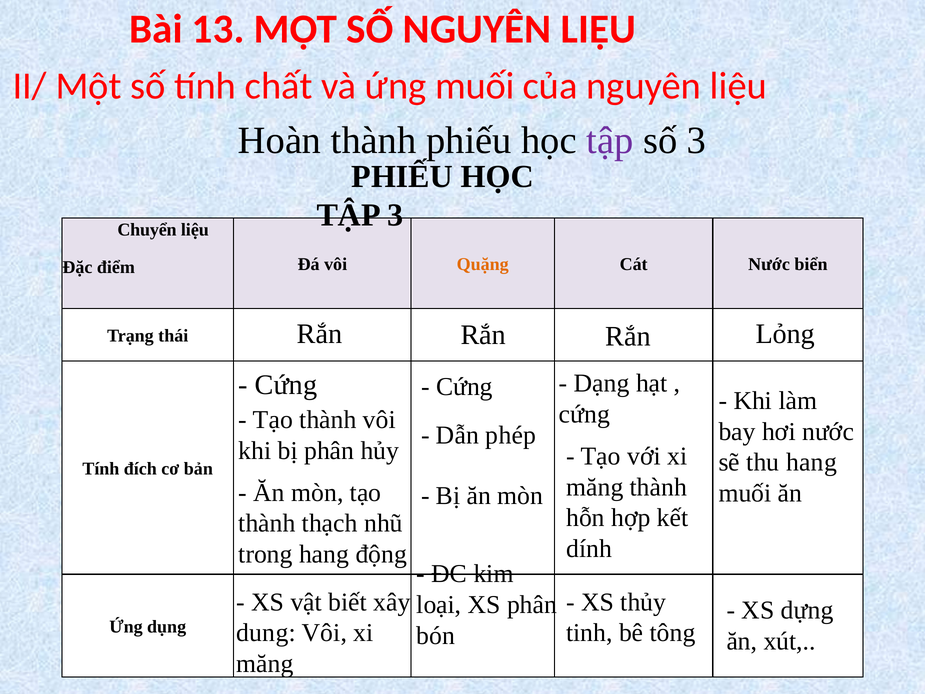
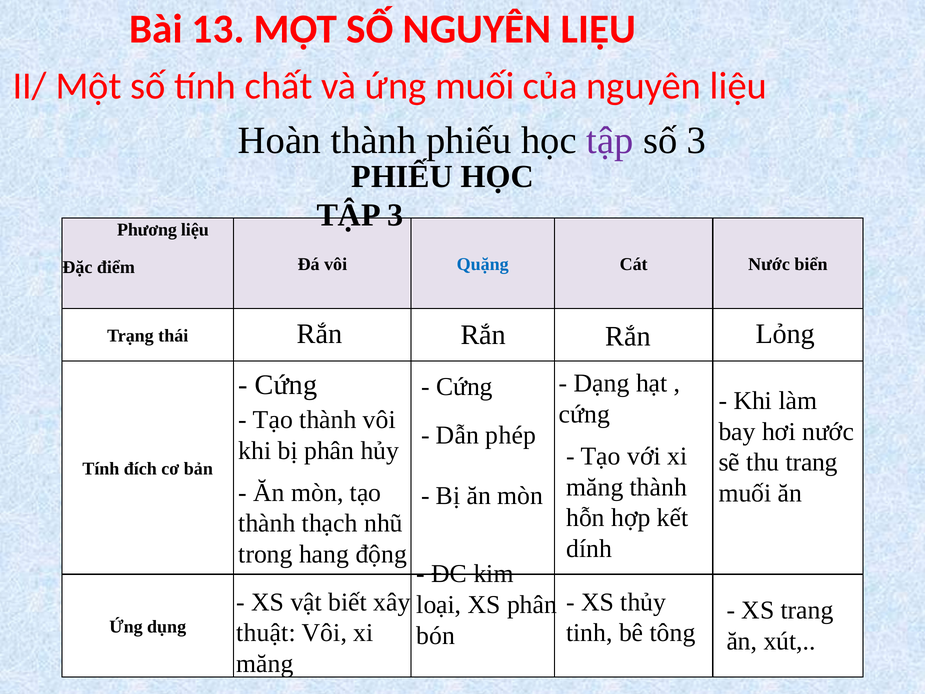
Chuyển: Chuyển -> Phương
Quặng colour: orange -> blue
thu hang: hang -> trang
XS dựng: dựng -> trang
dung: dung -> thuật
